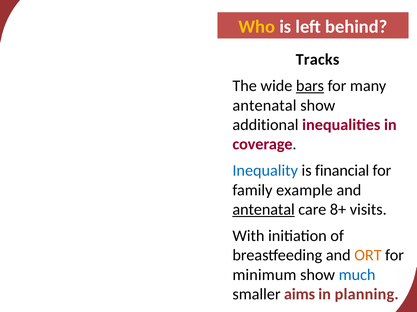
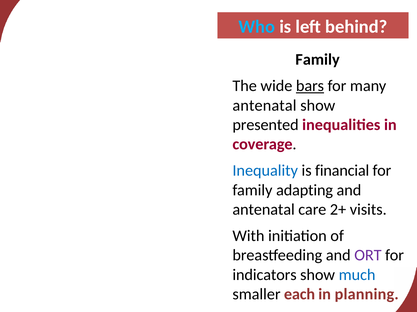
Who colour: yellow -> light blue
Tracks at (317, 60): Tracks -> Family
additional: additional -> presented
example: example -> adapting
antenatal at (264, 210) underline: present -> none
8+: 8+ -> 2+
ORT colour: orange -> purple
minimum: minimum -> indicators
aims: aims -> each
